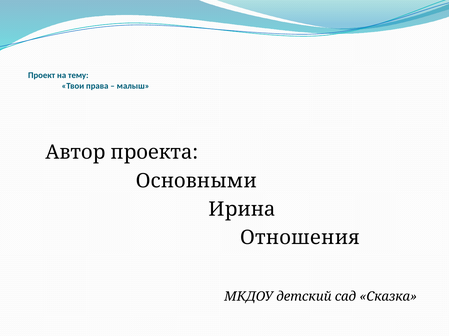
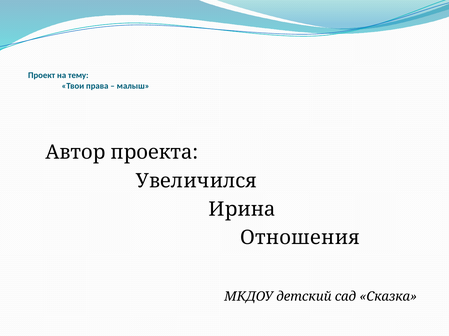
Основными: Основными -> Увеличился
